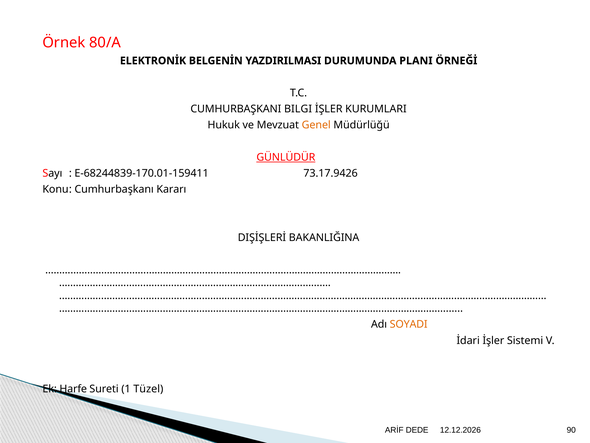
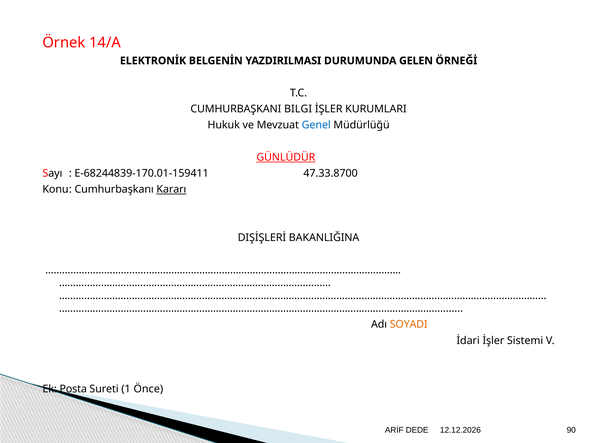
80/A: 80/A -> 14/A
PLANI: PLANI -> GELEN
Genel colour: orange -> blue
73.17.9426: 73.17.9426 -> 47.33.8700
Kararı underline: none -> present
Harfe: Harfe -> Posta
Tüzel: Tüzel -> Önce
